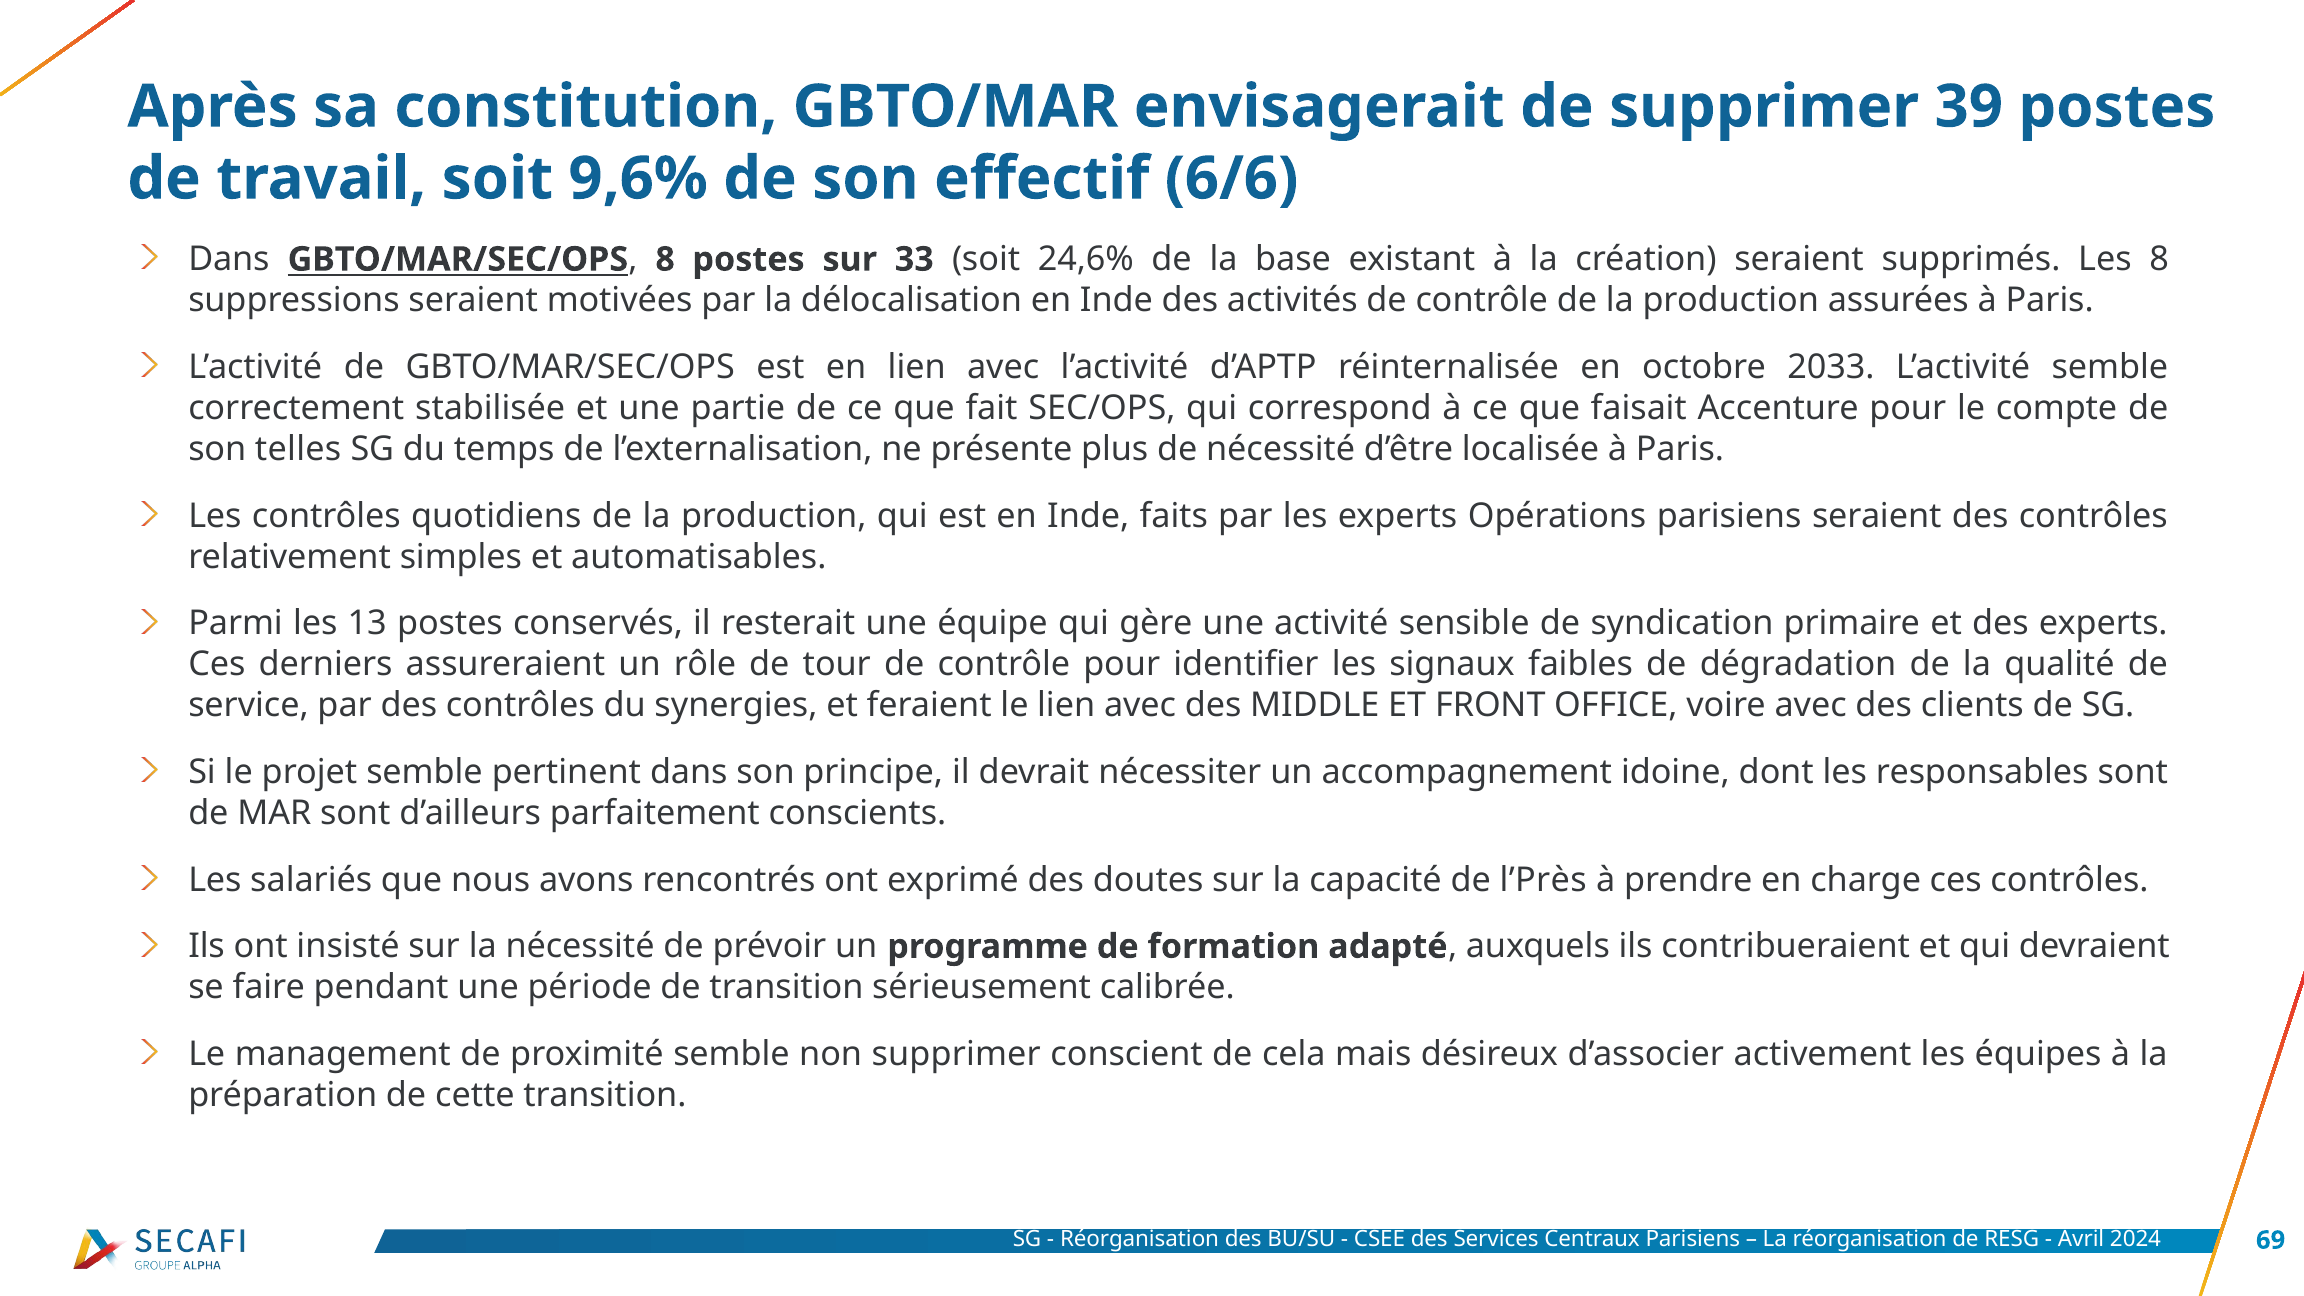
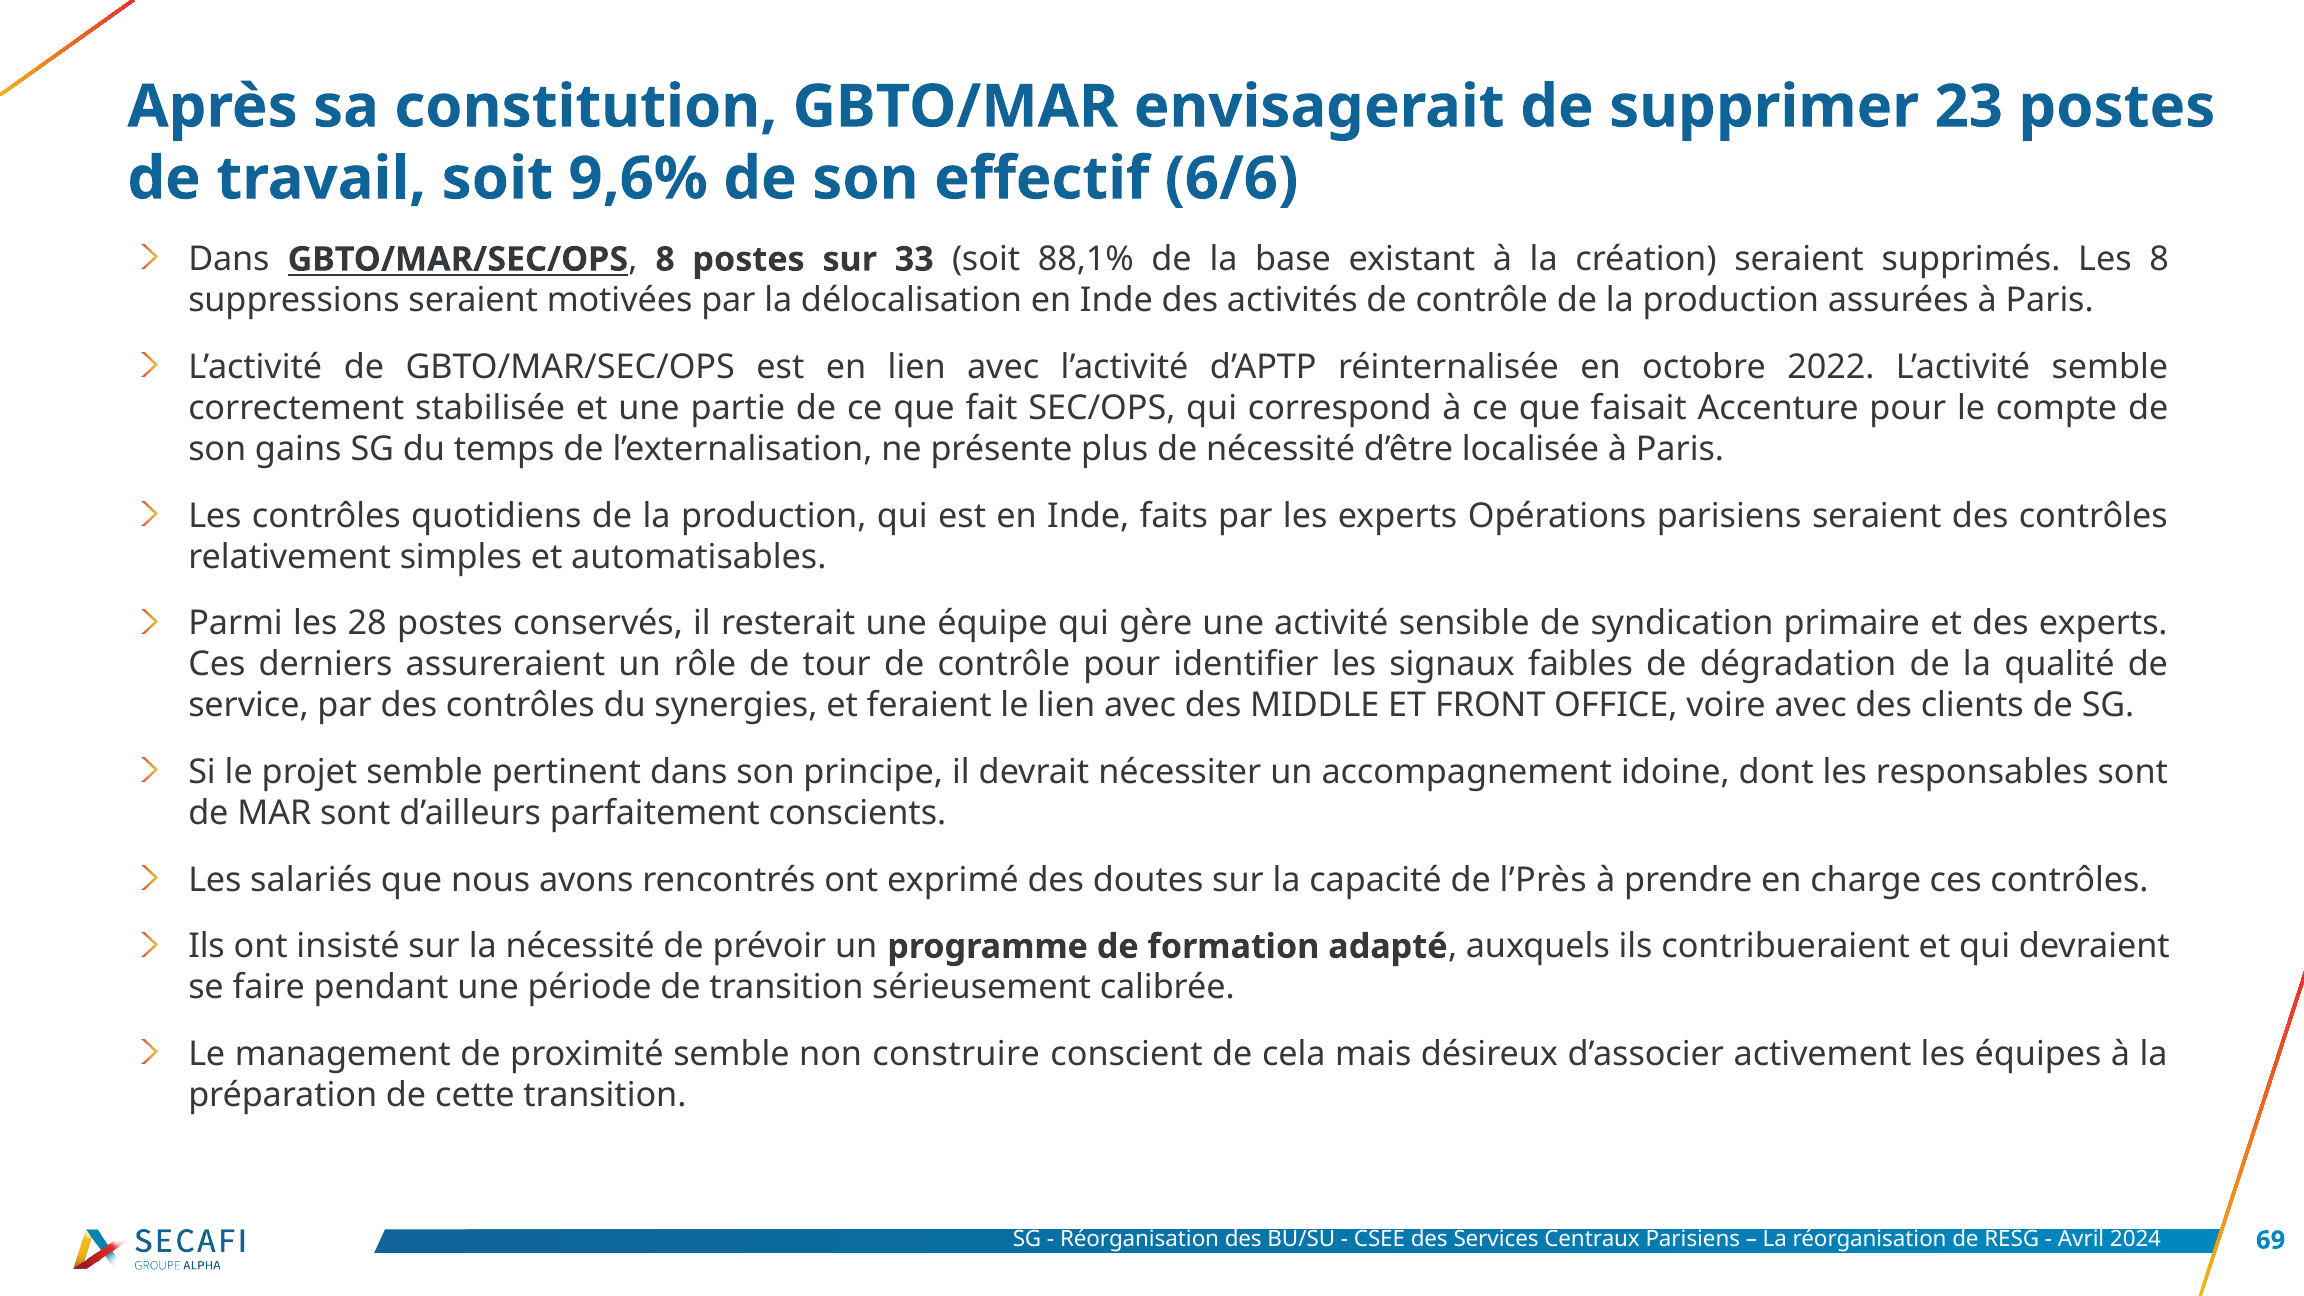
39: 39 -> 23
24,6%: 24,6% -> 88,1%
2033: 2033 -> 2022
telles: telles -> gains
13: 13 -> 28
non supprimer: supprimer -> construire
